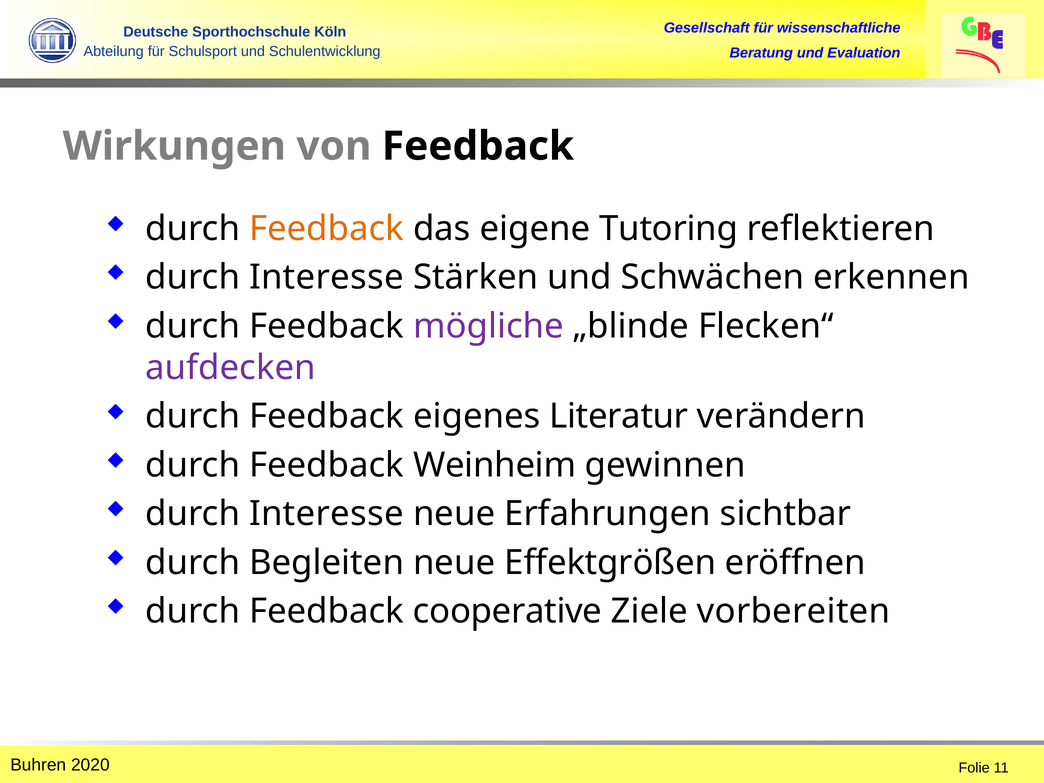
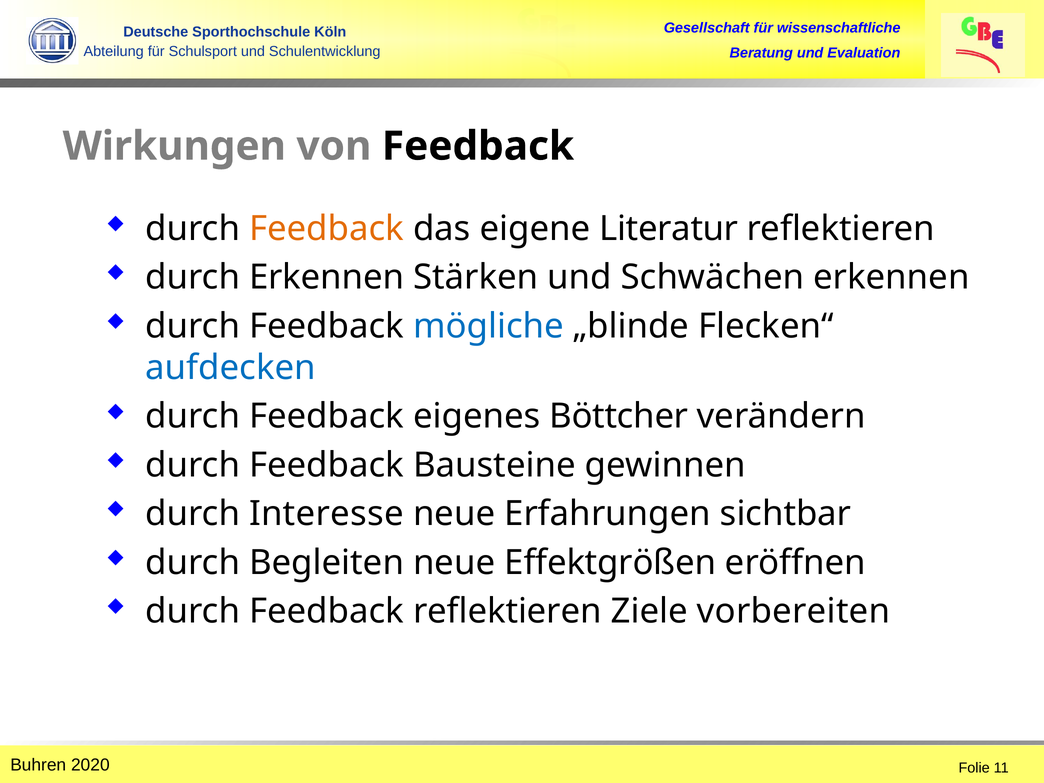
Tutoring: Tutoring -> Literatur
Interesse at (326, 277): Interesse -> Erkennen
mögliche colour: purple -> blue
aufdecken colour: purple -> blue
Literatur: Literatur -> Böttcher
Weinheim: Weinheim -> Bausteine
Feedback cooperative: cooperative -> reflektieren
